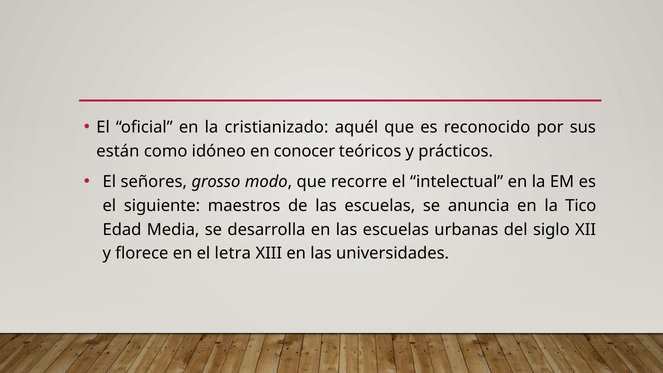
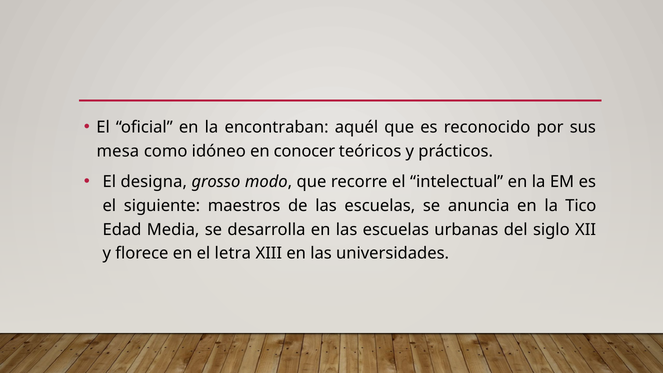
cristianizado: cristianizado -> encontraban
están: están -> mesa
señores: señores -> designa
